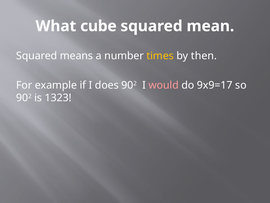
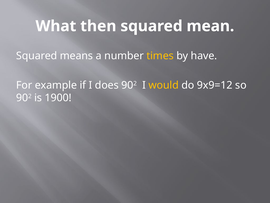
cube: cube -> then
then: then -> have
would colour: pink -> yellow
9x9=17: 9x9=17 -> 9x9=12
1323: 1323 -> 1900
